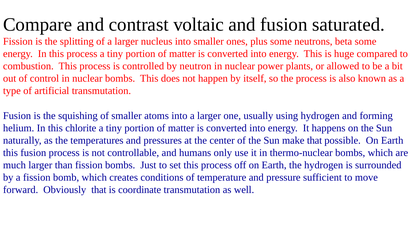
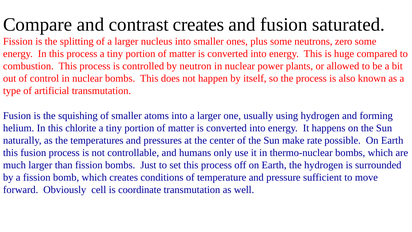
contrast voltaic: voltaic -> creates
beta: beta -> zero
make that: that -> rate
Obviously that: that -> cell
